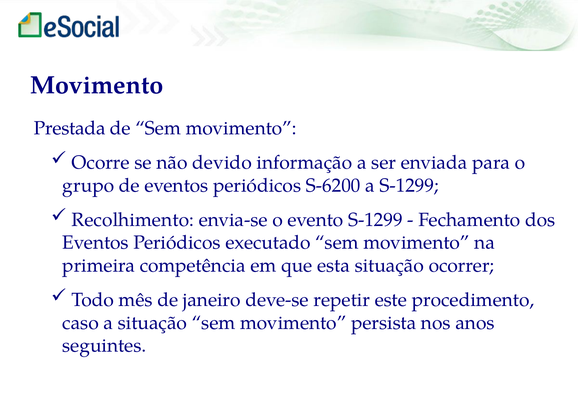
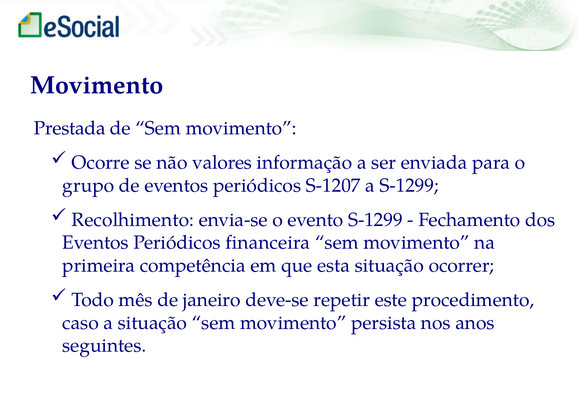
devido: devido -> valores
S-6200: S-6200 -> S-1207
executado: executado -> financeira
